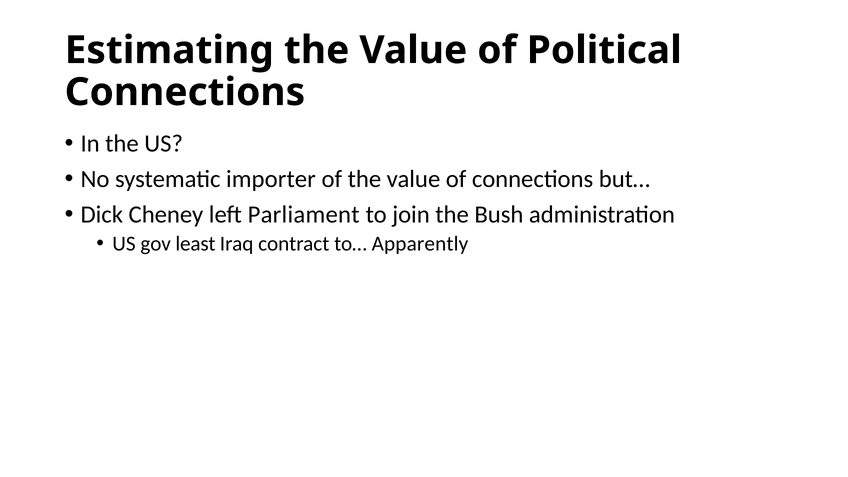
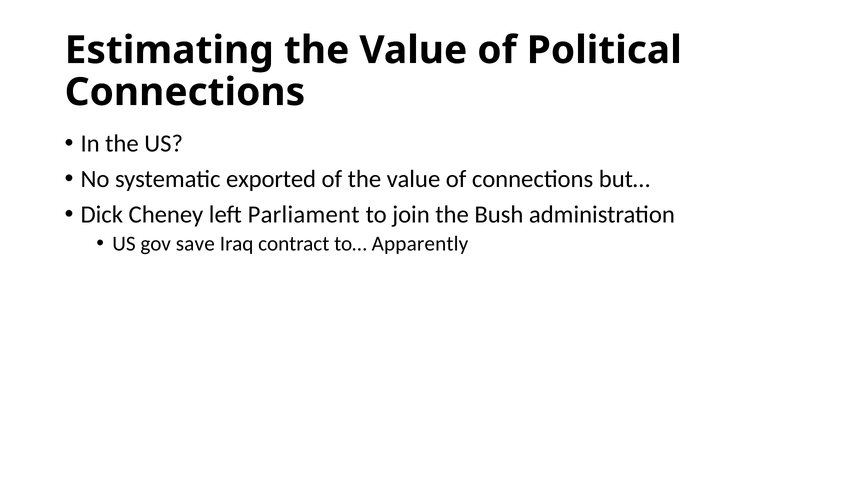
importer: importer -> exported
least: least -> save
